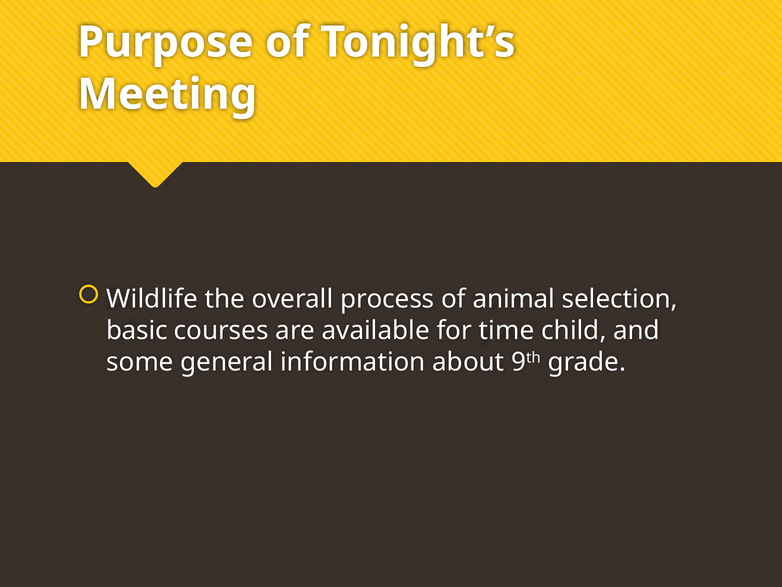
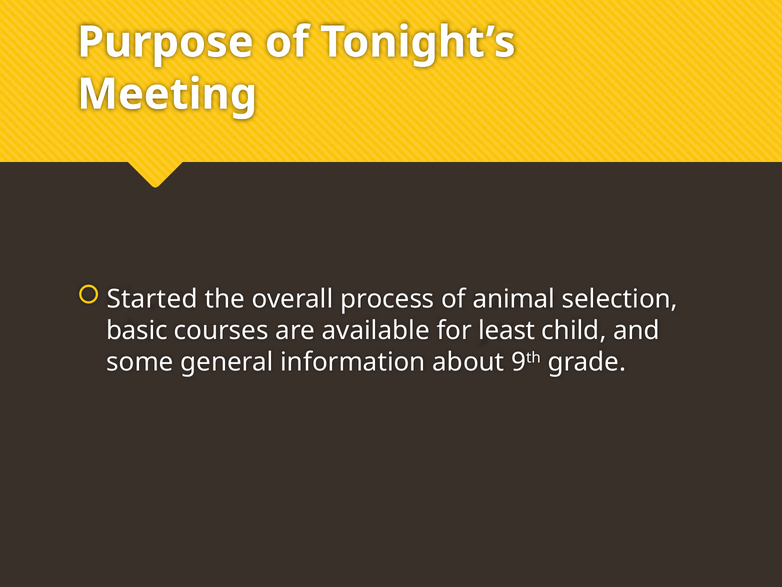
Wildlife: Wildlife -> Started
time: time -> least
